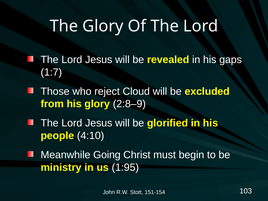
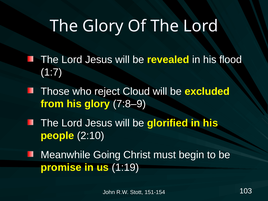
gaps: gaps -> flood
2:8–9: 2:8–9 -> 7:8–9
4:10: 4:10 -> 2:10
ministry: ministry -> promise
1:95: 1:95 -> 1:19
